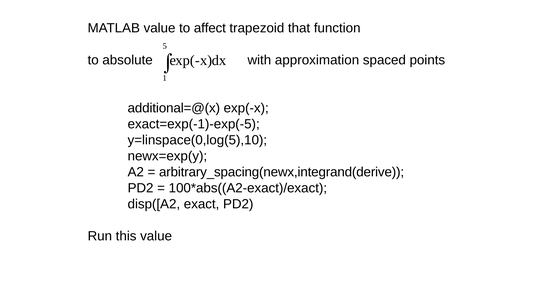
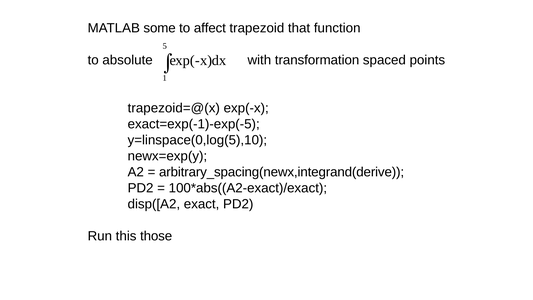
MATLAB value: value -> some
approximation: approximation -> transformation
additional=@(x: additional=@(x -> trapezoid=@(x
this value: value -> those
